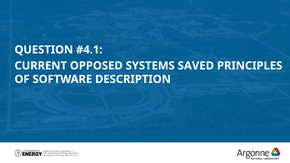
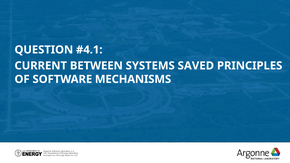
OPPOSED: OPPOSED -> BETWEEN
DESCRIPTION: DESCRIPTION -> MECHANISMS
